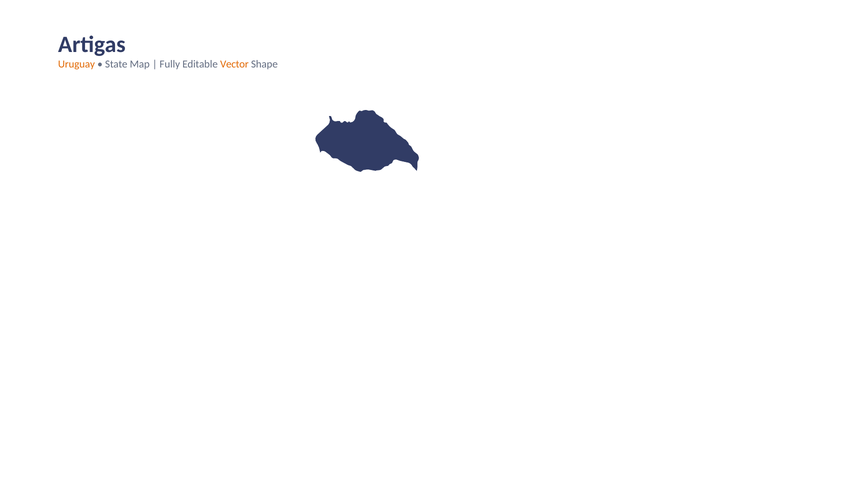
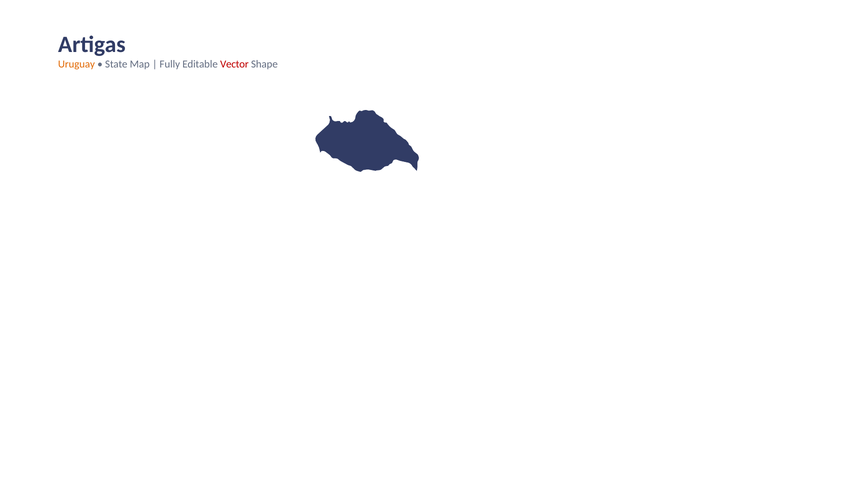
Vector colour: orange -> red
